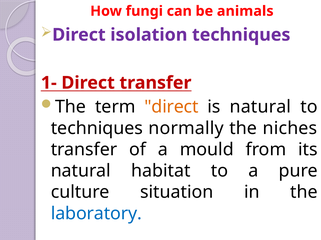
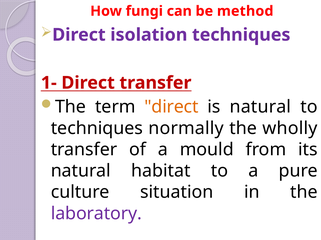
animals: animals -> method
niches: niches -> wholly
laboratory colour: blue -> purple
